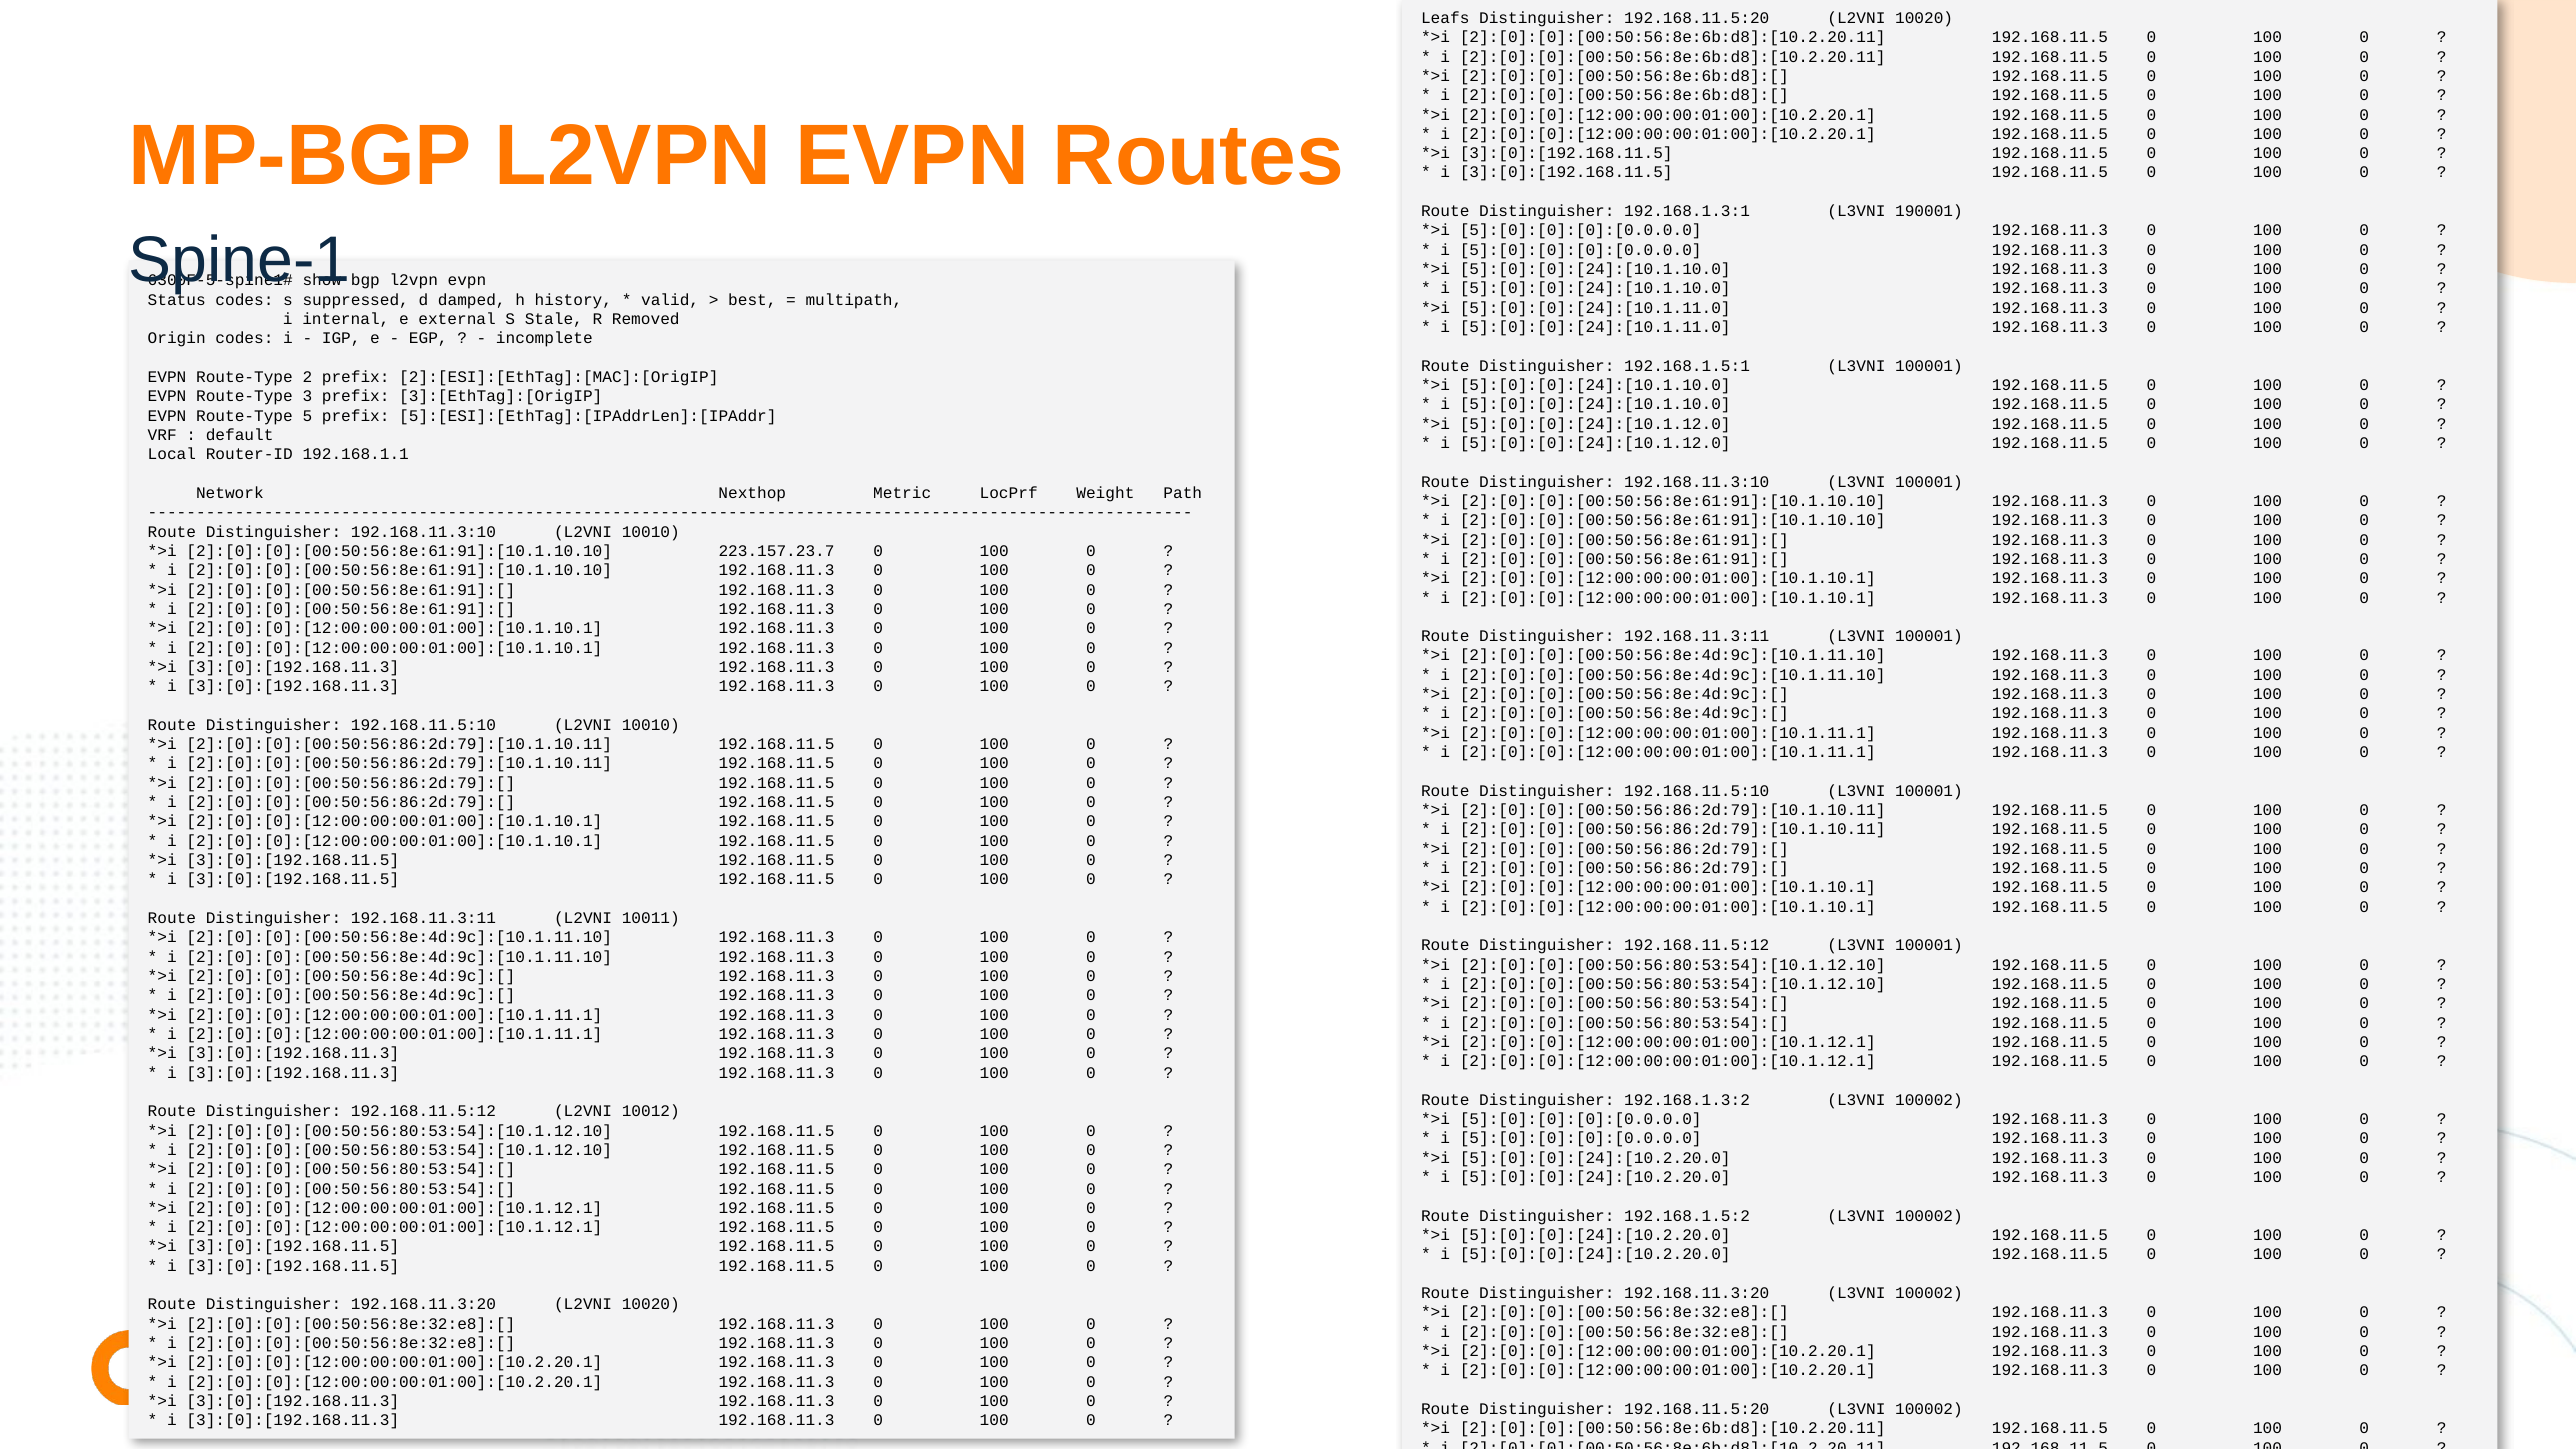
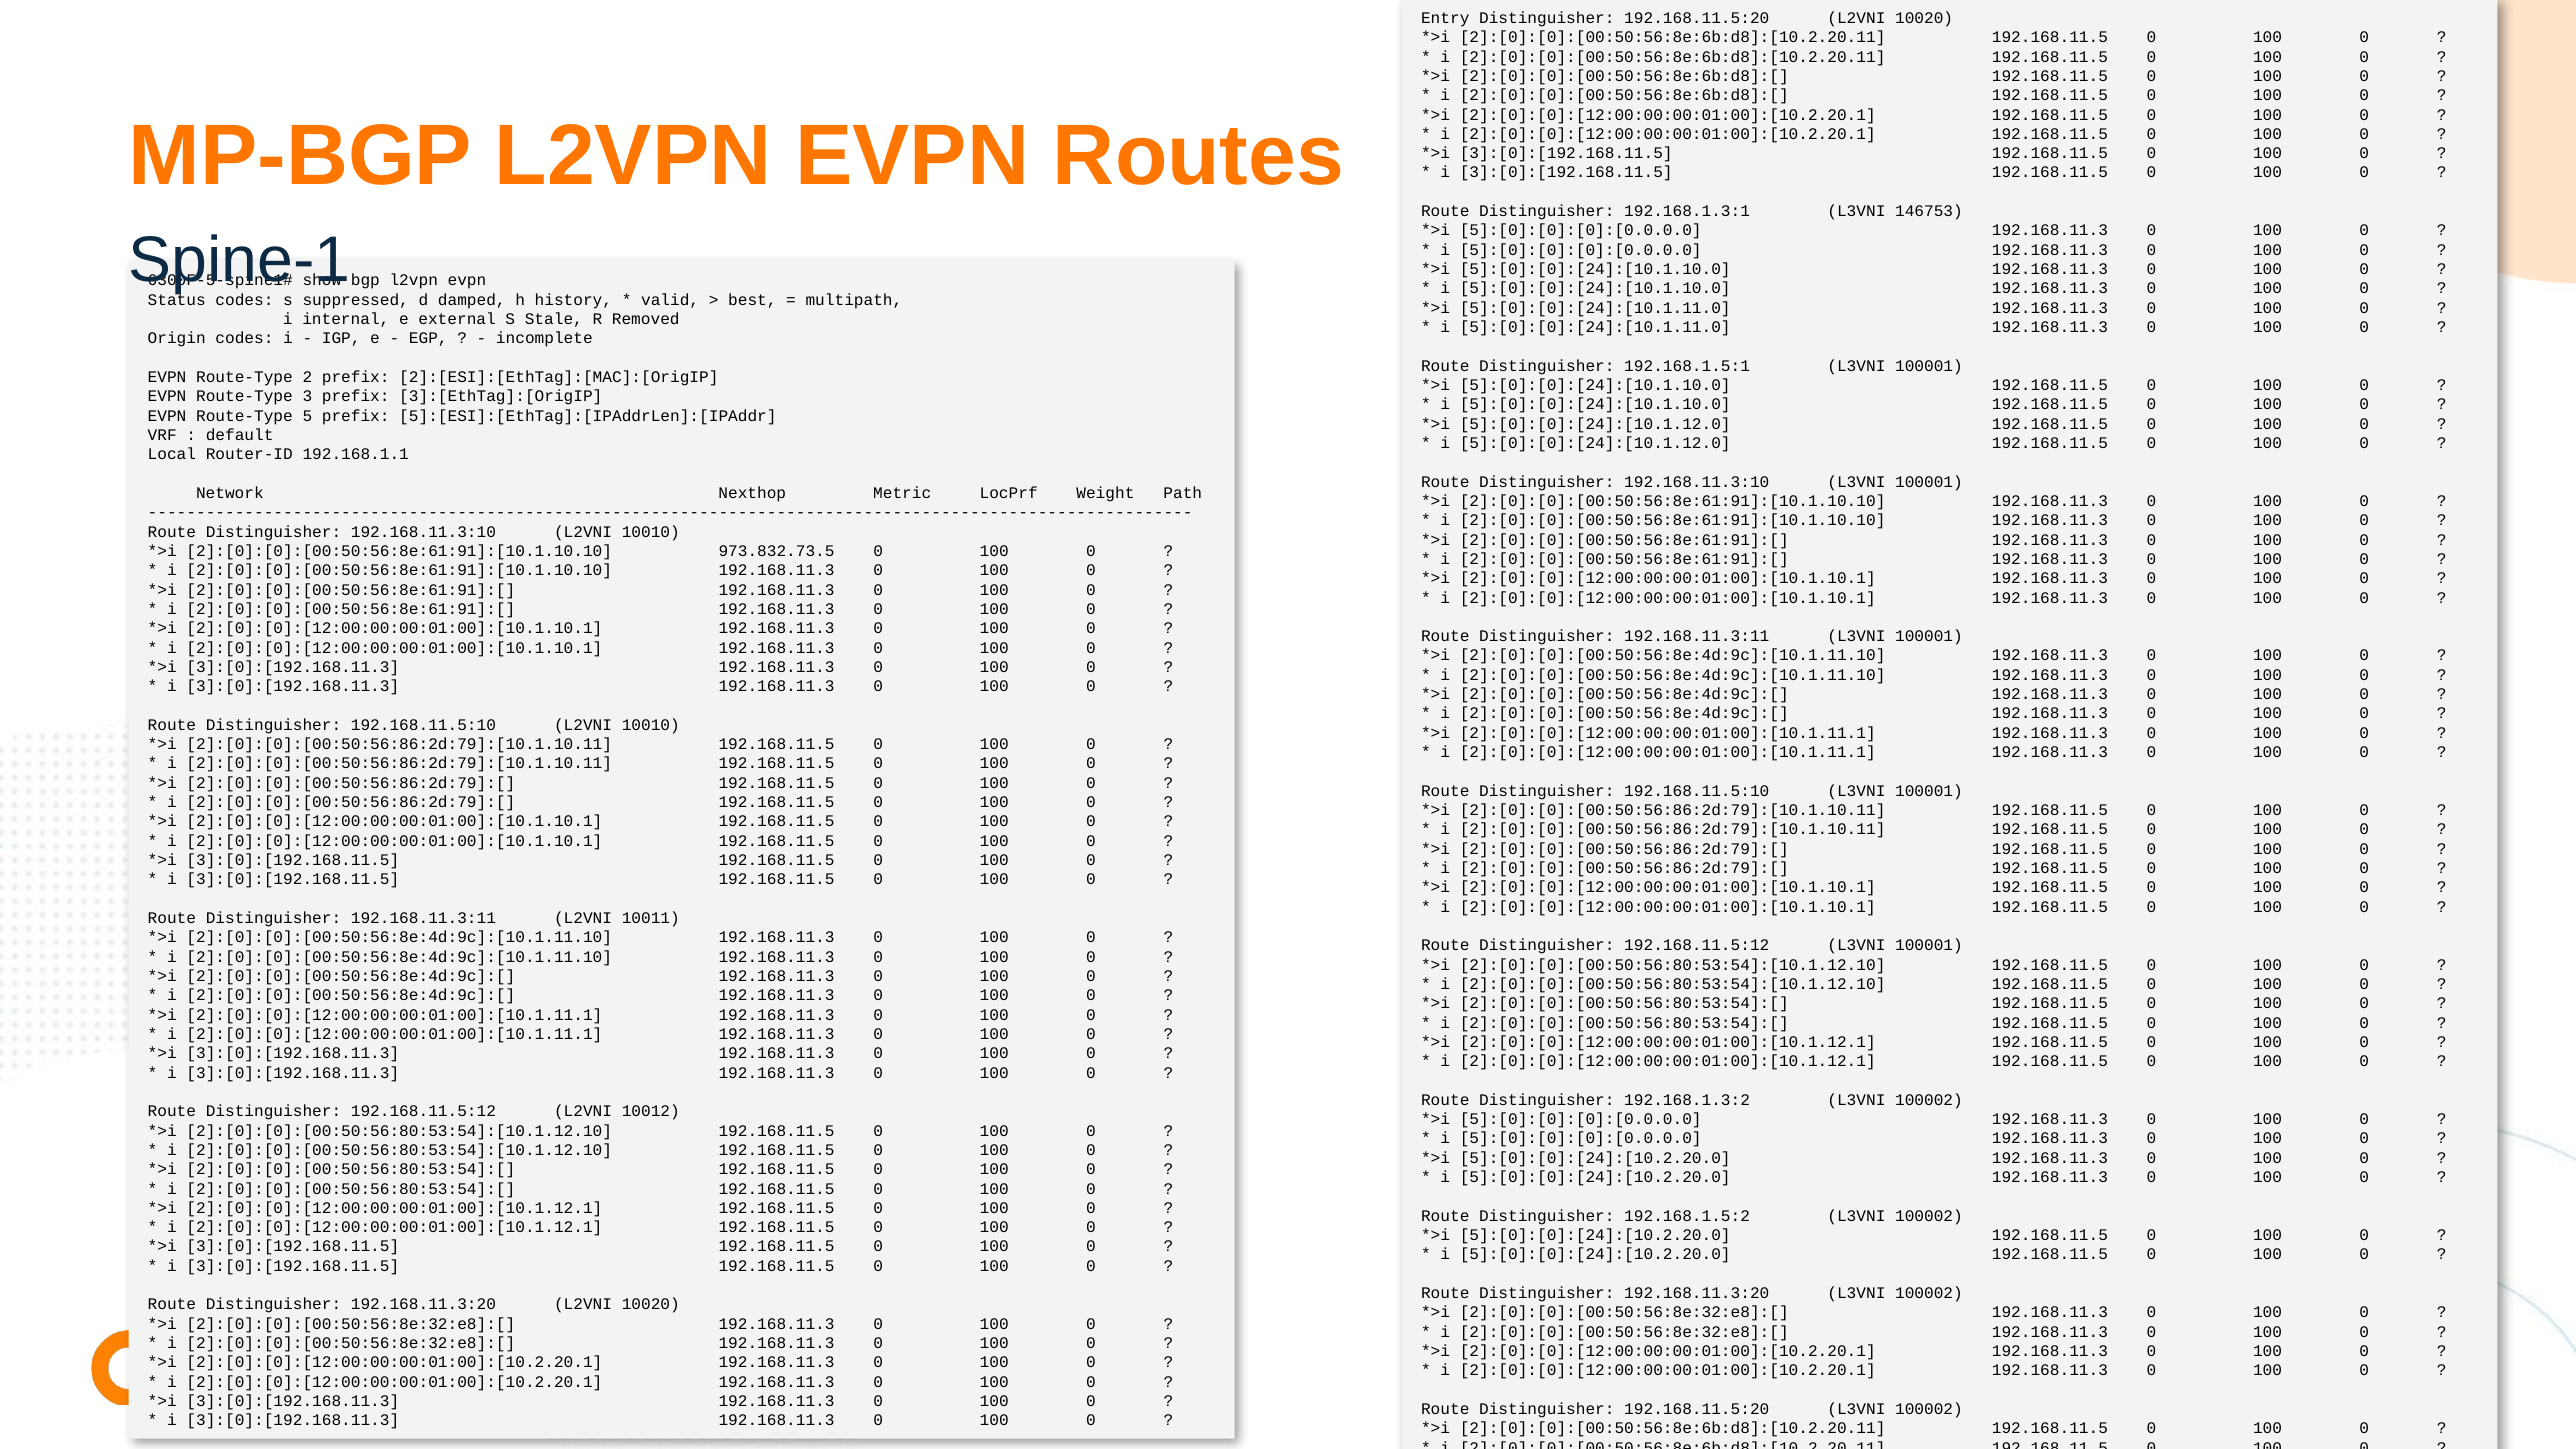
Leafs: Leafs -> Entry
190001: 190001 -> 146753
223.157.23.7: 223.157.23.7 -> 973.832.73.5
